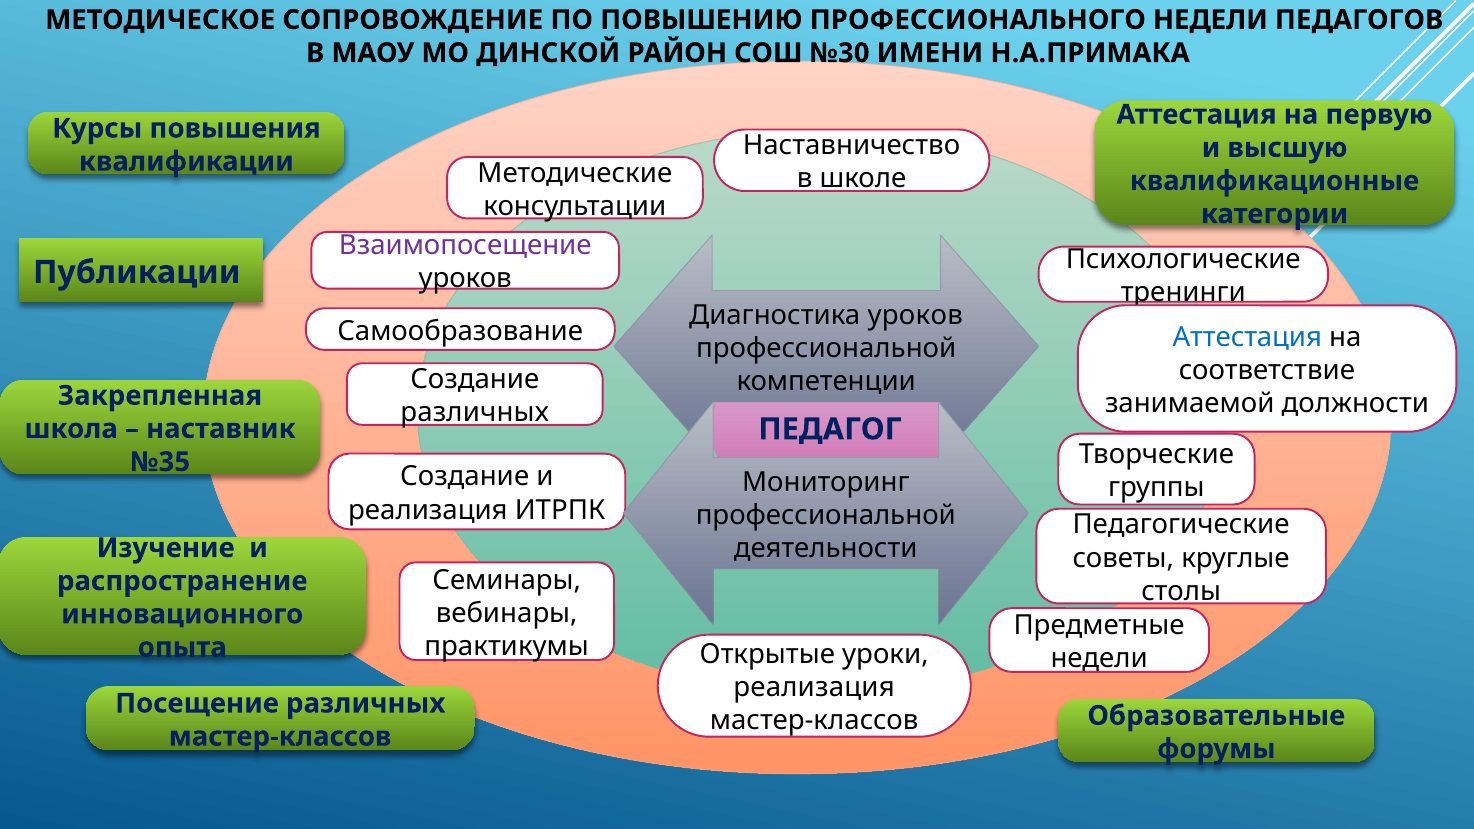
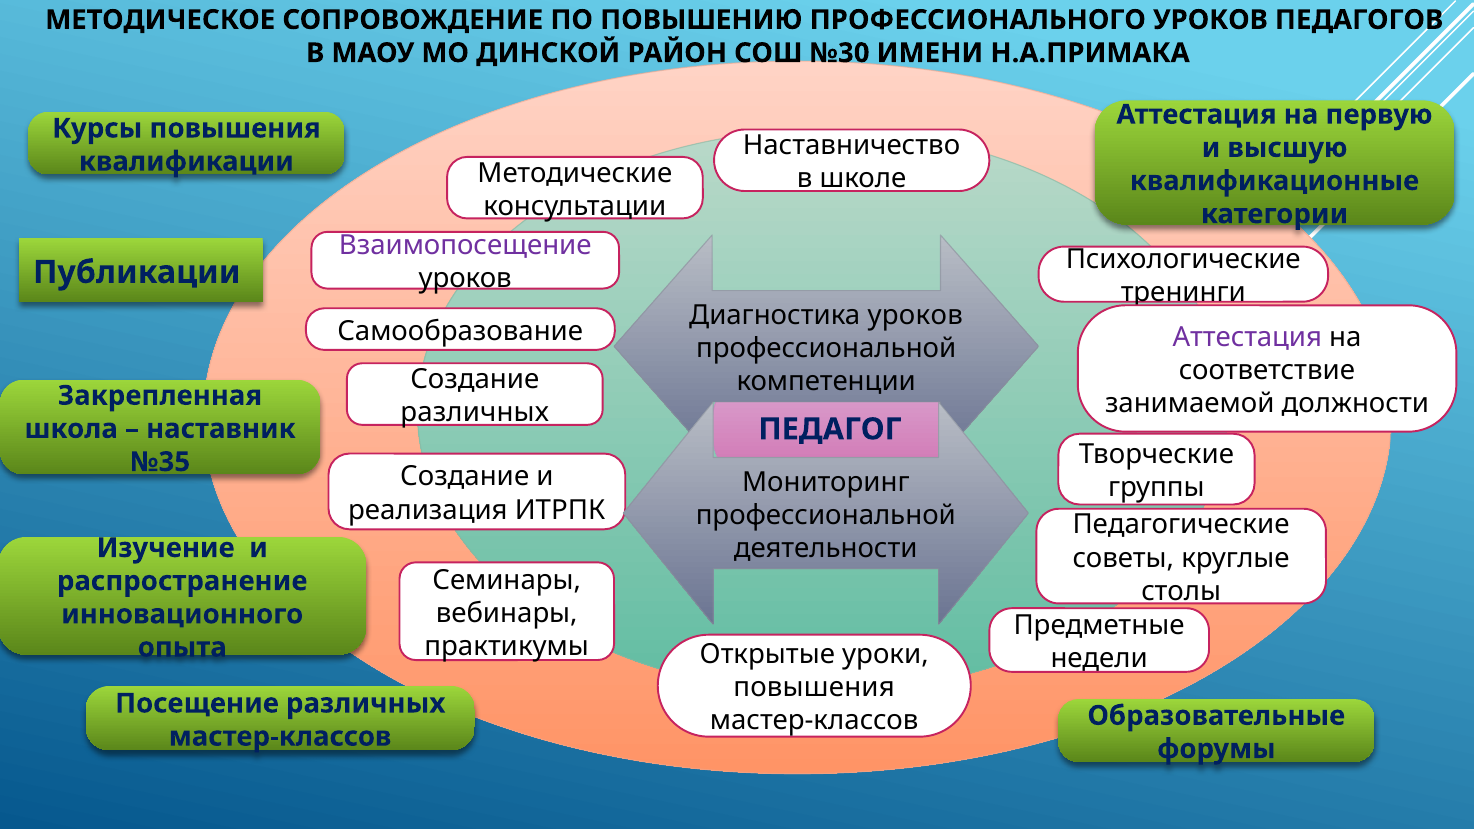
ПРОФЕССИОНАЛЬНОГО НЕДЕЛИ: НЕДЕЛИ -> УРОКОВ
Аттестация at (1247, 337) colour: blue -> purple
реализация at (814, 688): реализация -> повышения
